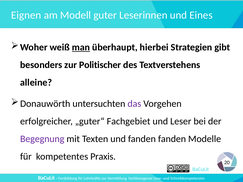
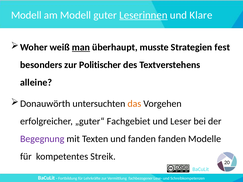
Eignen at (26, 15): Eignen -> Modell
Leserinnen underline: none -> present
Eines: Eines -> Klare
hierbei: hierbei -> musste
gibt: gibt -> fest
das colour: purple -> orange
Praxis: Praxis -> Streik
